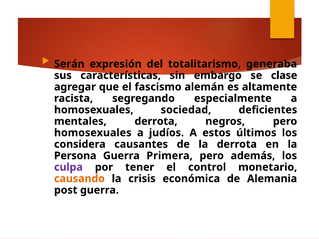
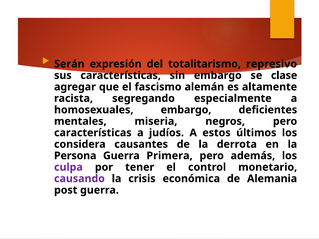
generaba: generaba -> represivo
homosexuales sociedad: sociedad -> embargo
mentales derrota: derrota -> miseria
homosexuales at (93, 133): homosexuales -> características
causando colour: orange -> purple
